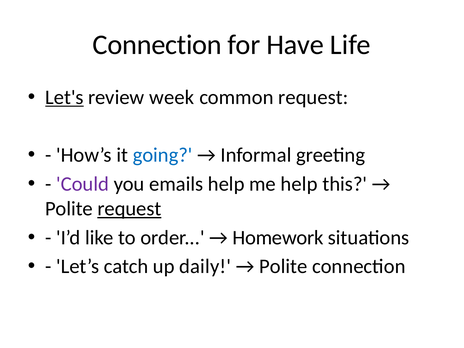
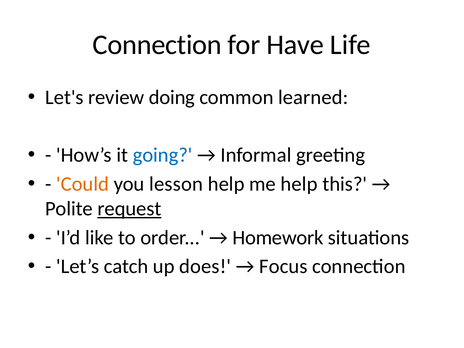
Let's underline: present -> none
week: week -> doing
common request: request -> learned
Could colour: purple -> orange
emails: emails -> lesson
daily: daily -> does
Polite at (283, 266): Polite -> Focus
